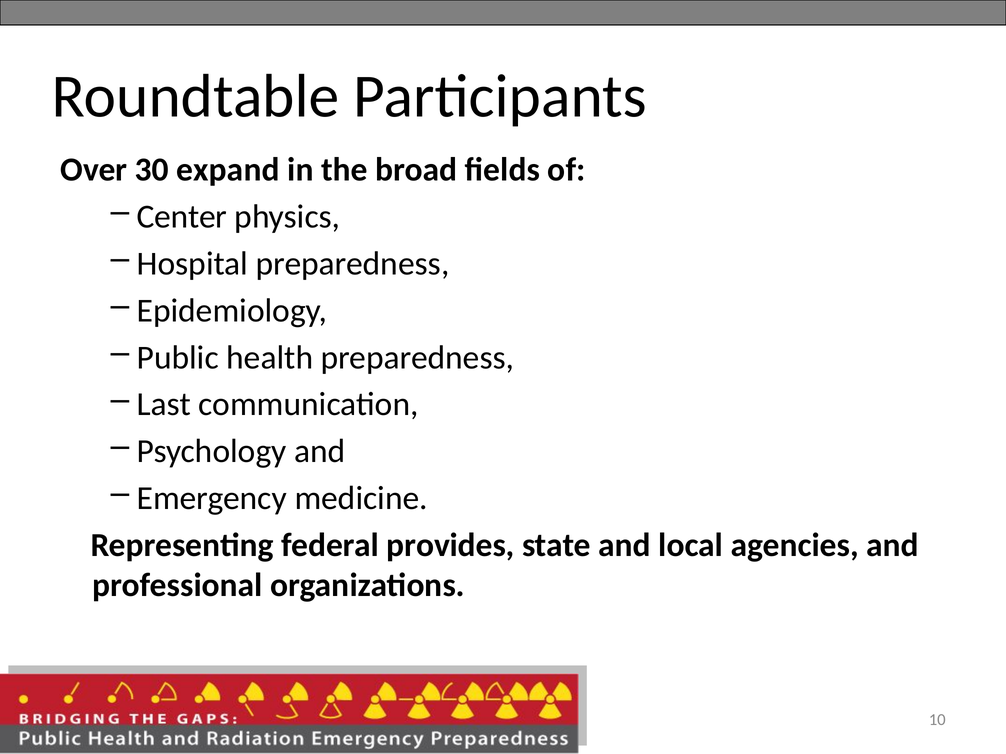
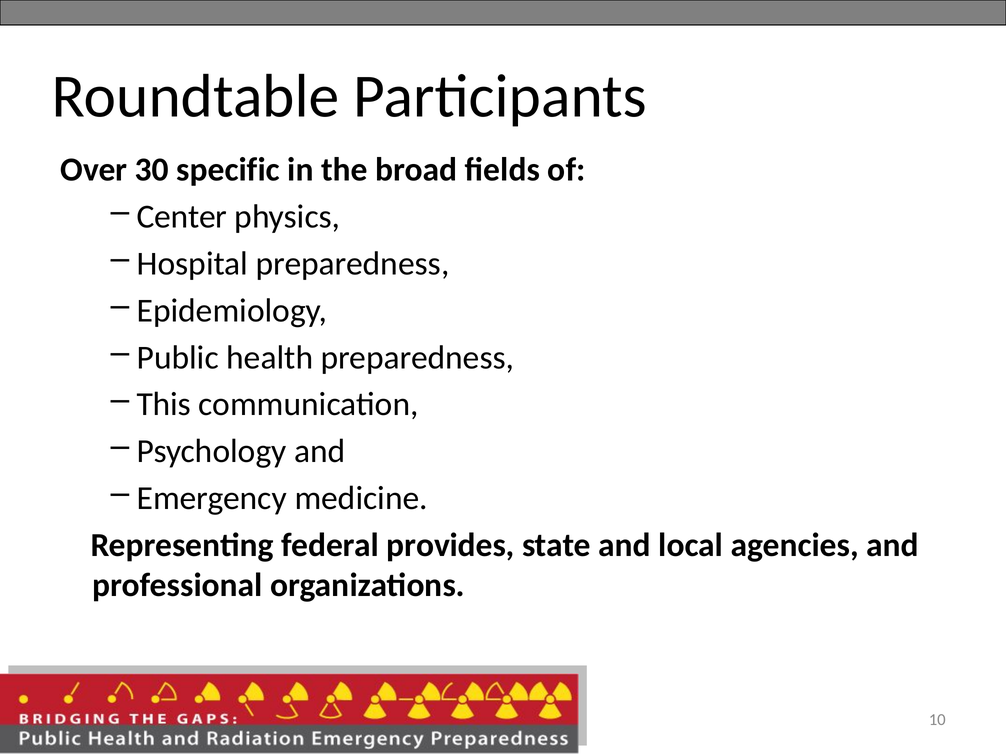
expand: expand -> specific
Last: Last -> This
